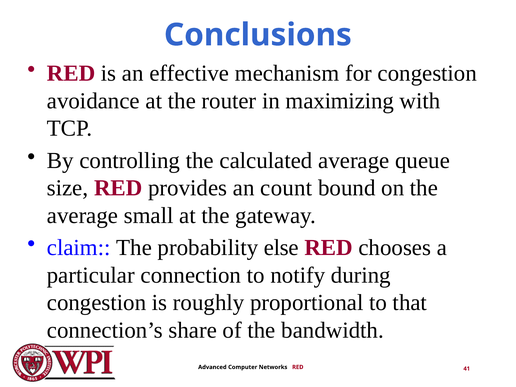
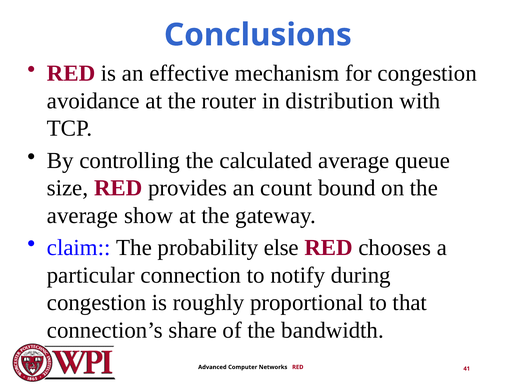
maximizing: maximizing -> distribution
small: small -> show
